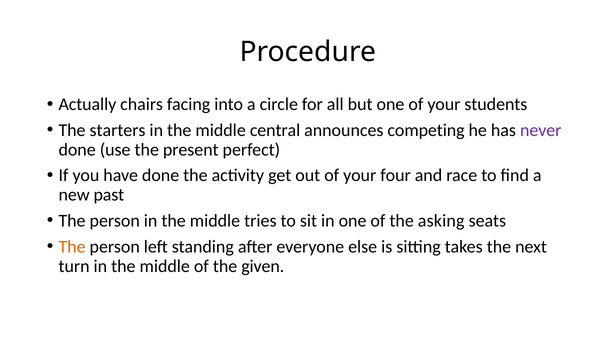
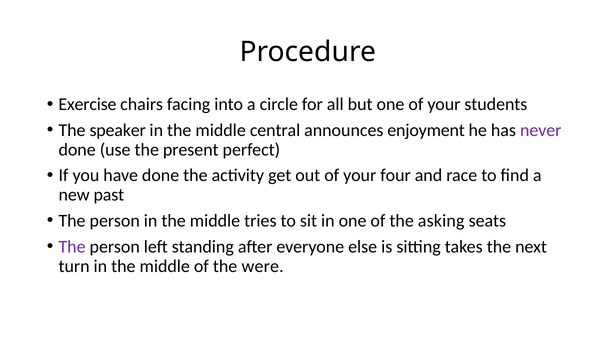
Actually: Actually -> Exercise
starters: starters -> speaker
competing: competing -> enjoyment
The at (72, 246) colour: orange -> purple
given: given -> were
